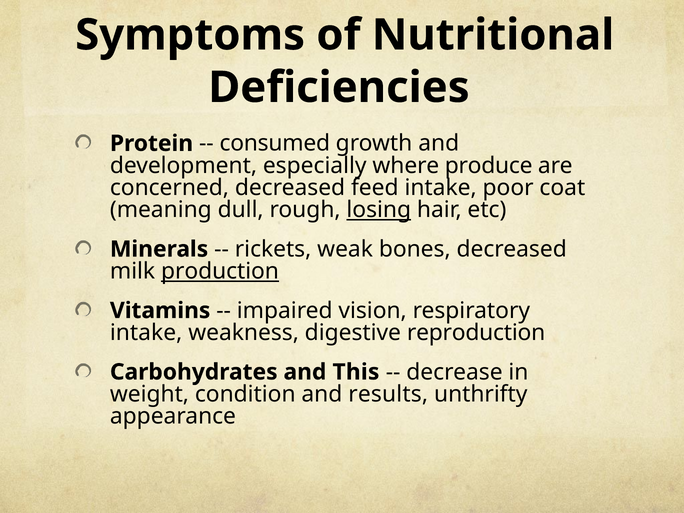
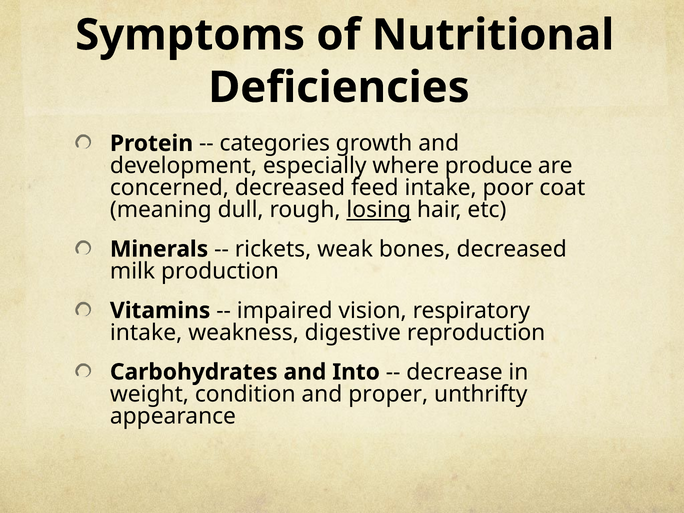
consumed: consumed -> categories
production underline: present -> none
This: This -> Into
results: results -> proper
